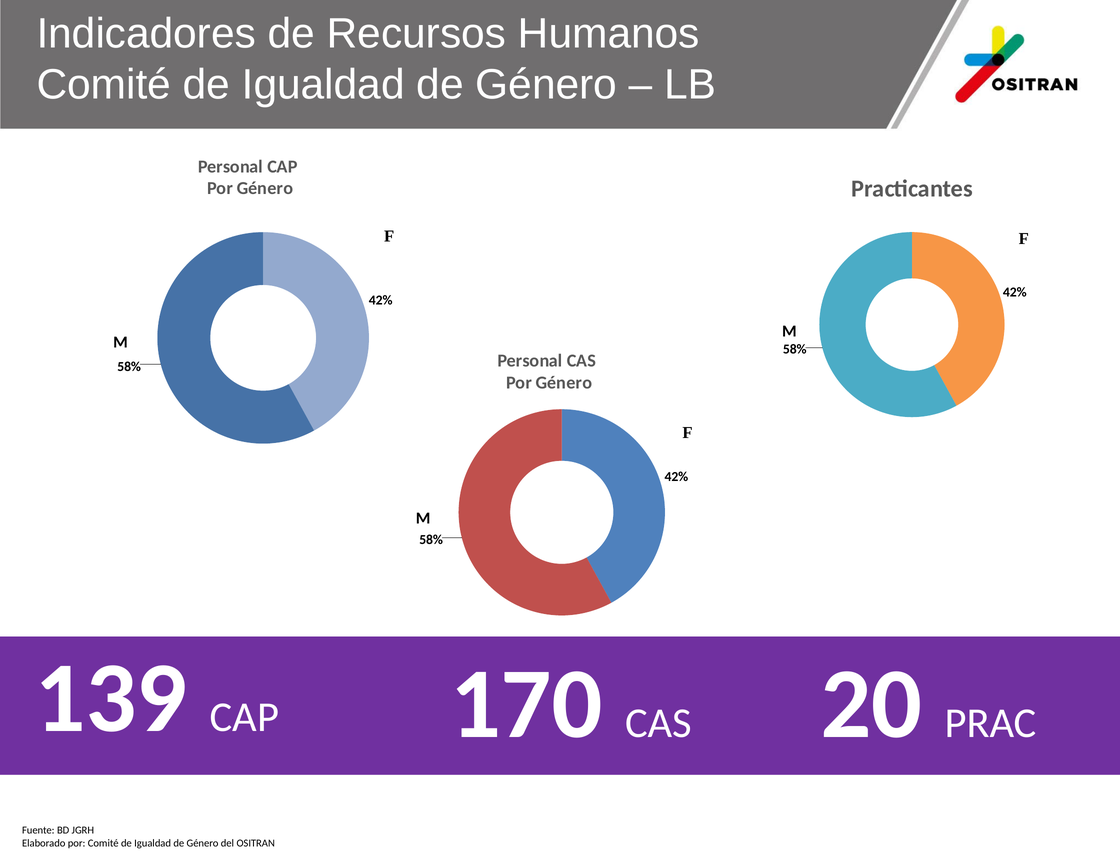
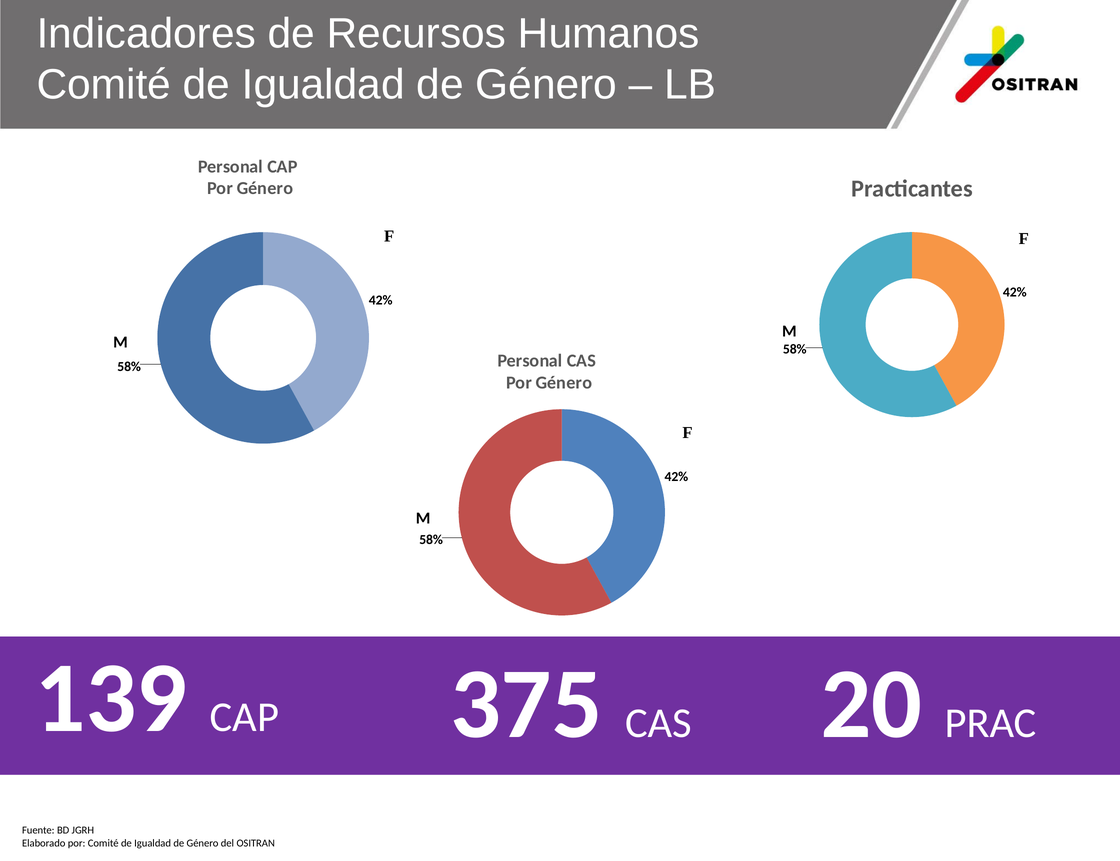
170: 170 -> 375
